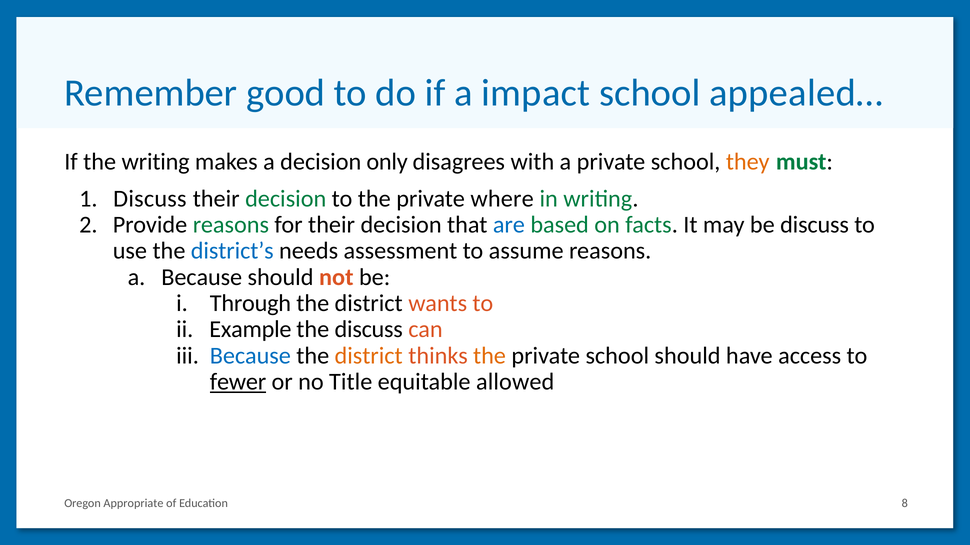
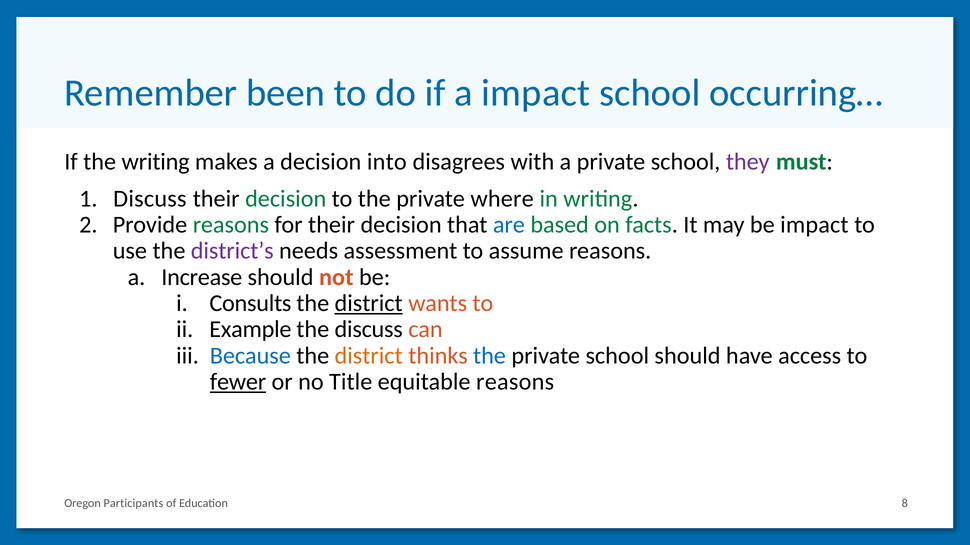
good: good -> been
appealed…: appealed… -> occurring…
only: only -> into
they colour: orange -> purple
be discuss: discuss -> impact
district’s colour: blue -> purple
a Because: Because -> Increase
Through: Through -> Consults
district at (369, 304) underline: none -> present
the at (489, 356) colour: orange -> blue
equitable allowed: allowed -> reasons
Appropriate: Appropriate -> Participants
